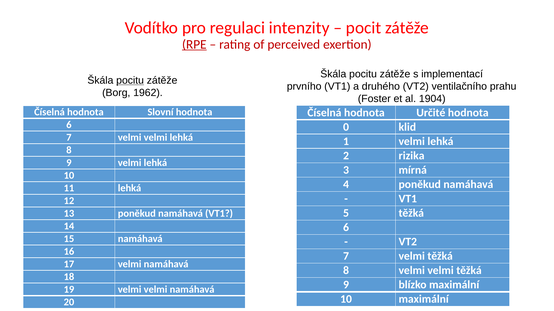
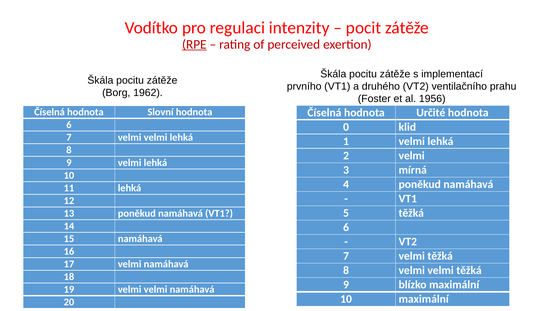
pocitu at (130, 81) underline: present -> none
1904: 1904 -> 1956
2 rizika: rizika -> velmi
